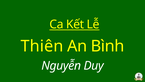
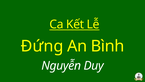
Thiên: Thiên -> Đứng
